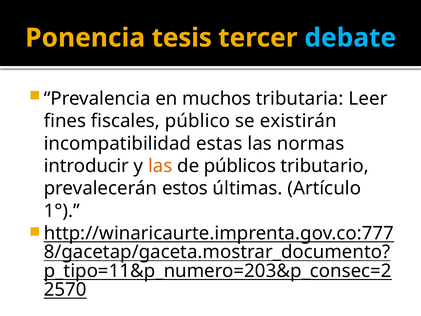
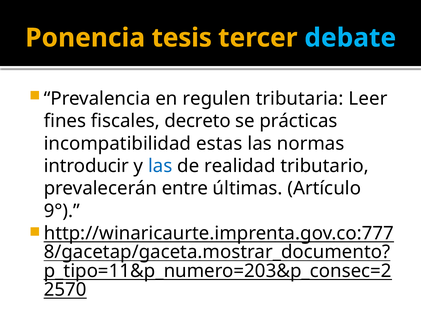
muchos: muchos -> regulen
público: público -> decreto
existirán: existirán -> prácticas
las at (160, 166) colour: orange -> blue
públicos: públicos -> realidad
estos: estos -> entre
1°: 1° -> 9°
